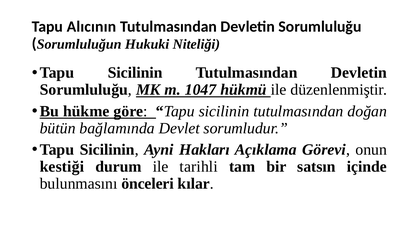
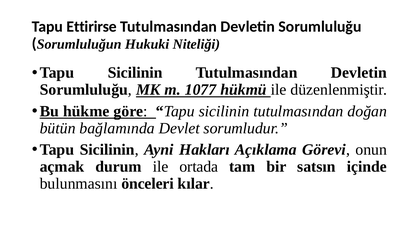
Alıcının: Alıcının -> Ettirirse
1047: 1047 -> 1077
kestiği: kestiği -> açmak
tarihli: tarihli -> ortada
